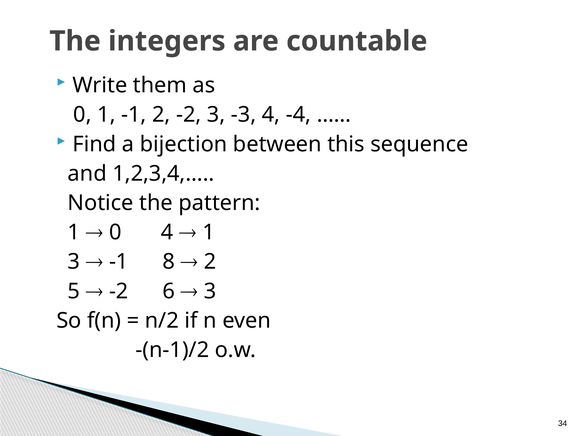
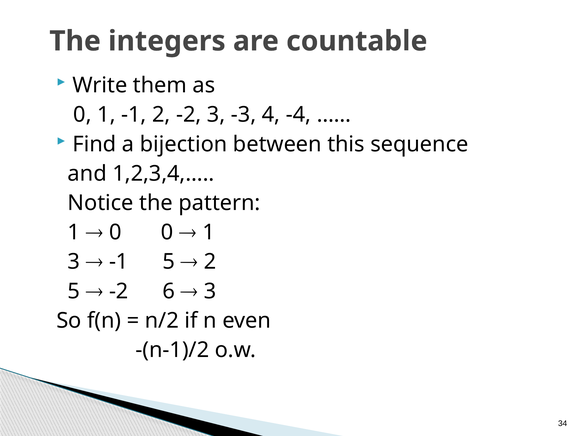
0 4: 4 -> 0
-1 8: 8 -> 5
